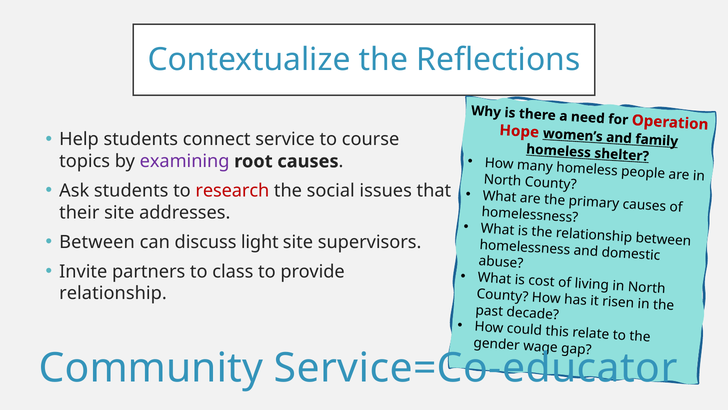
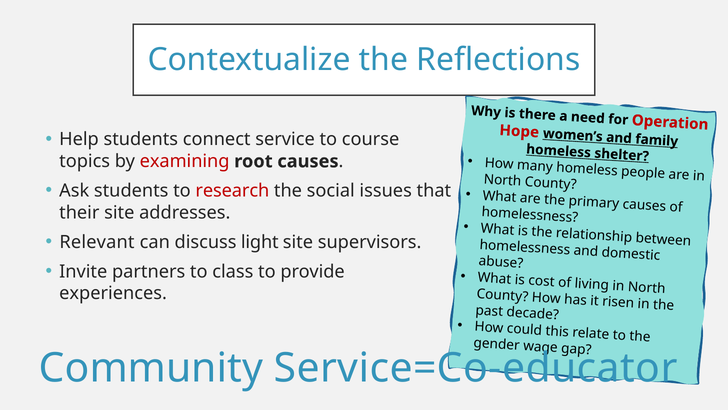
examining colour: purple -> red
Between at (97, 242): Between -> Relevant
relationship at (113, 293): relationship -> experiences
